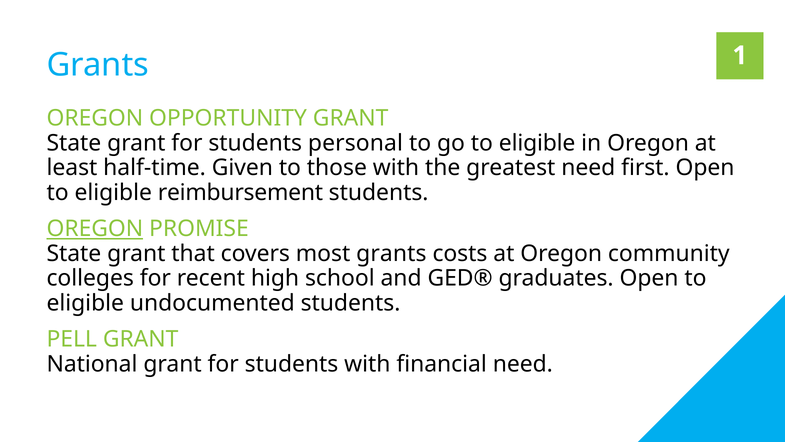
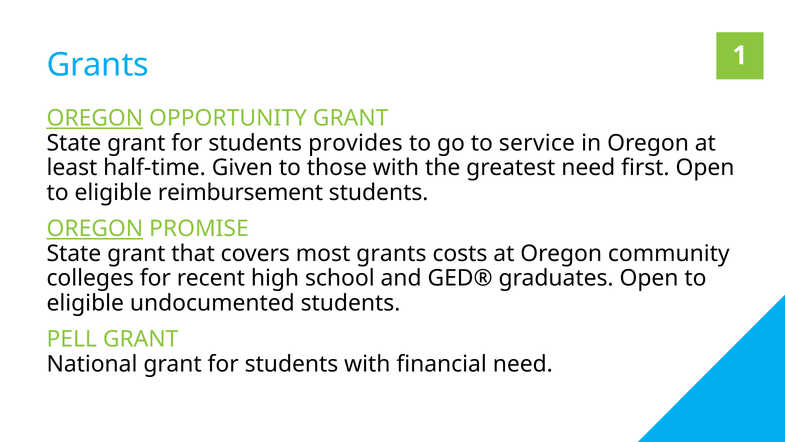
OREGON at (95, 118) underline: none -> present
personal: personal -> provides
go to eligible: eligible -> service
